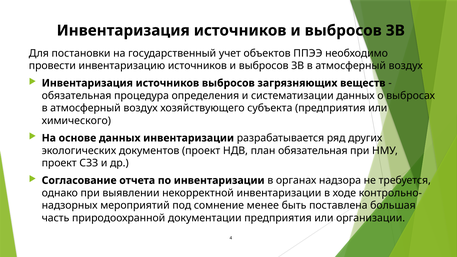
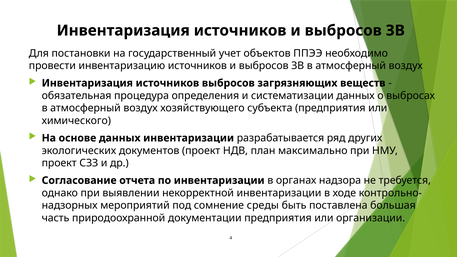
план обязательная: обязательная -> максимально
менее: менее -> среды
